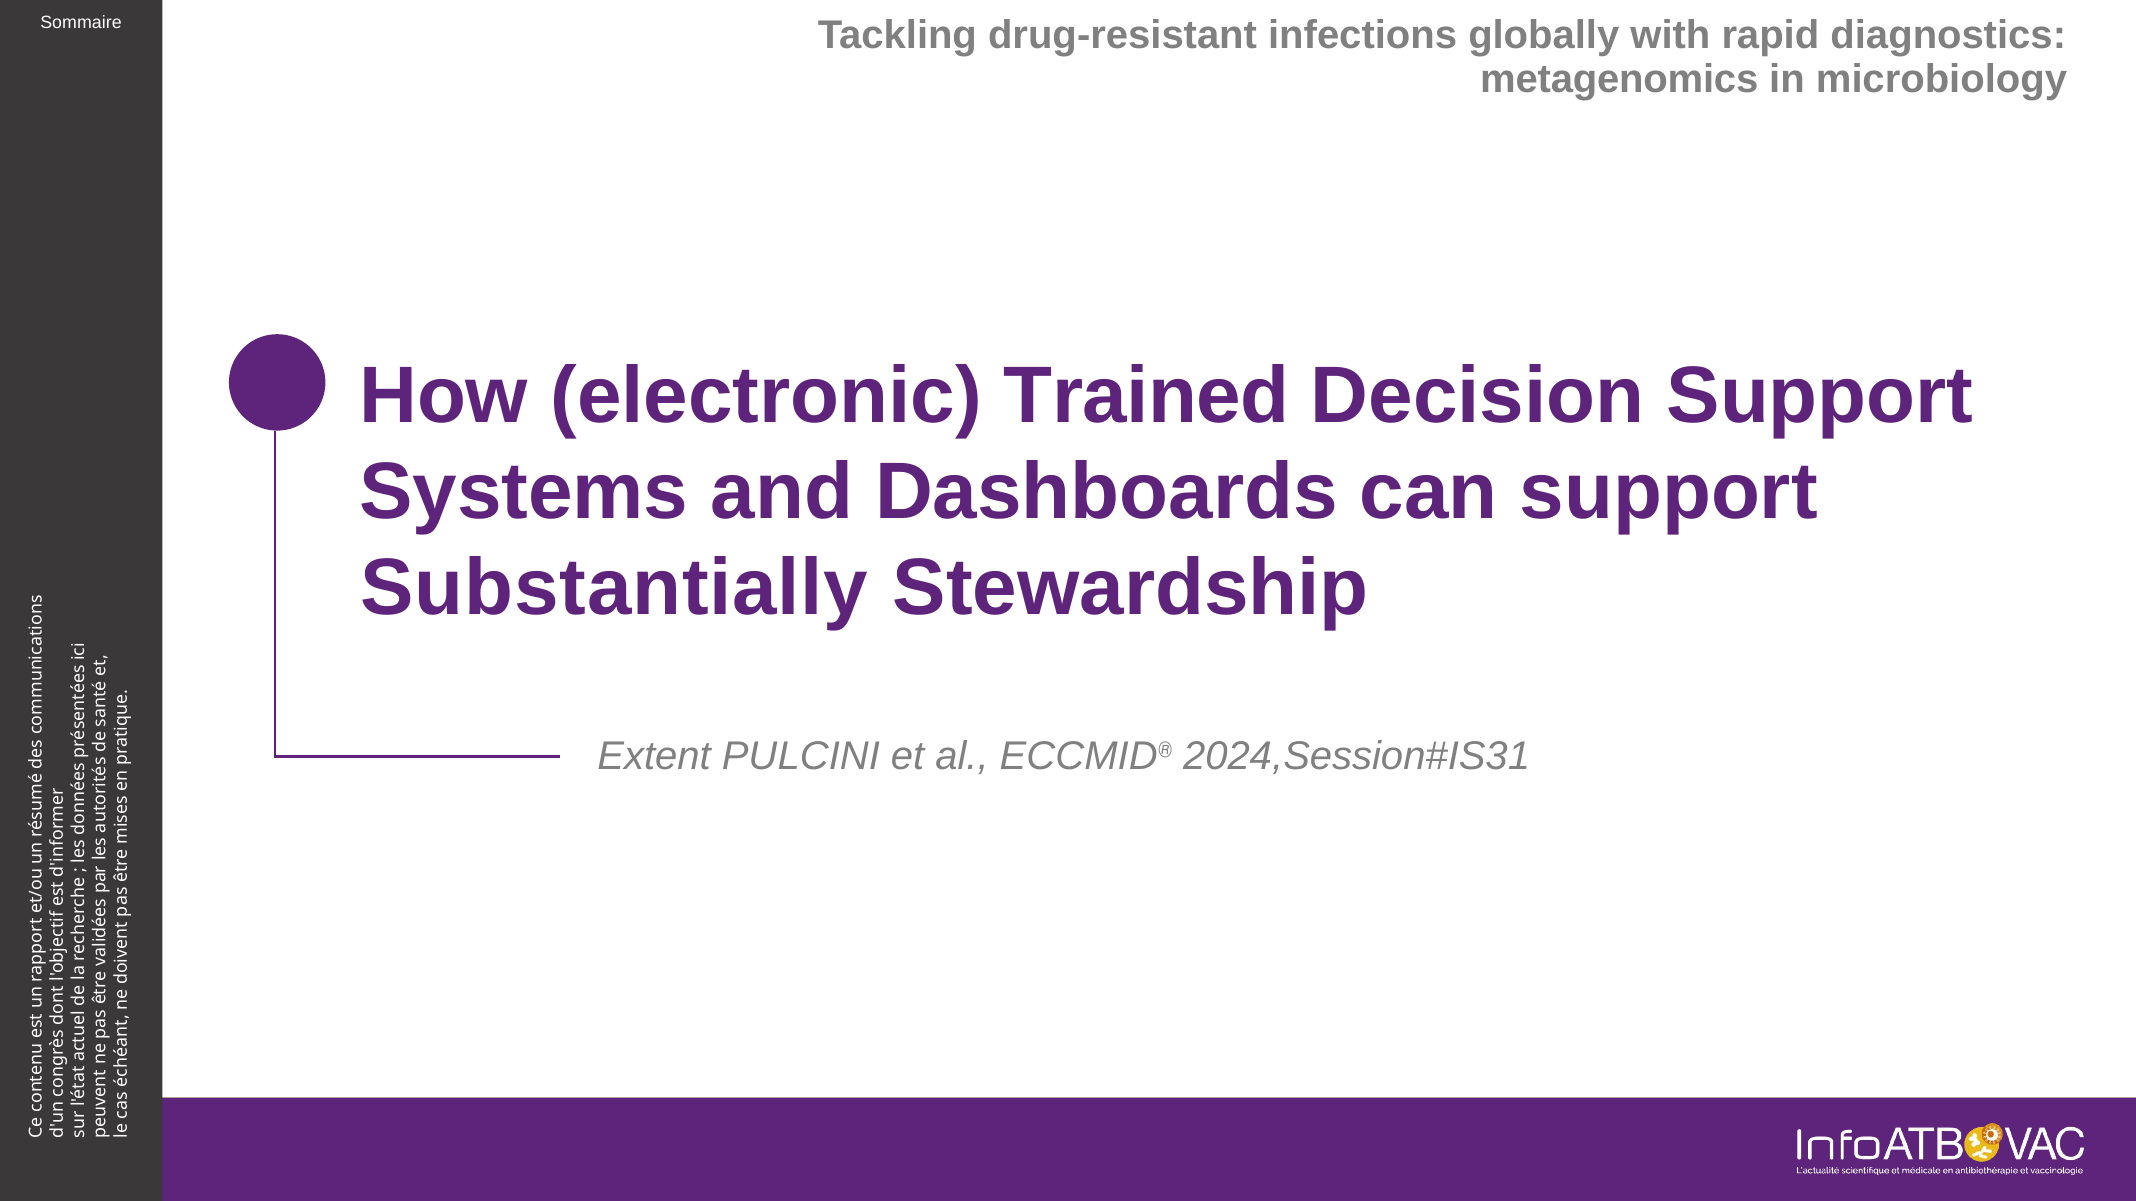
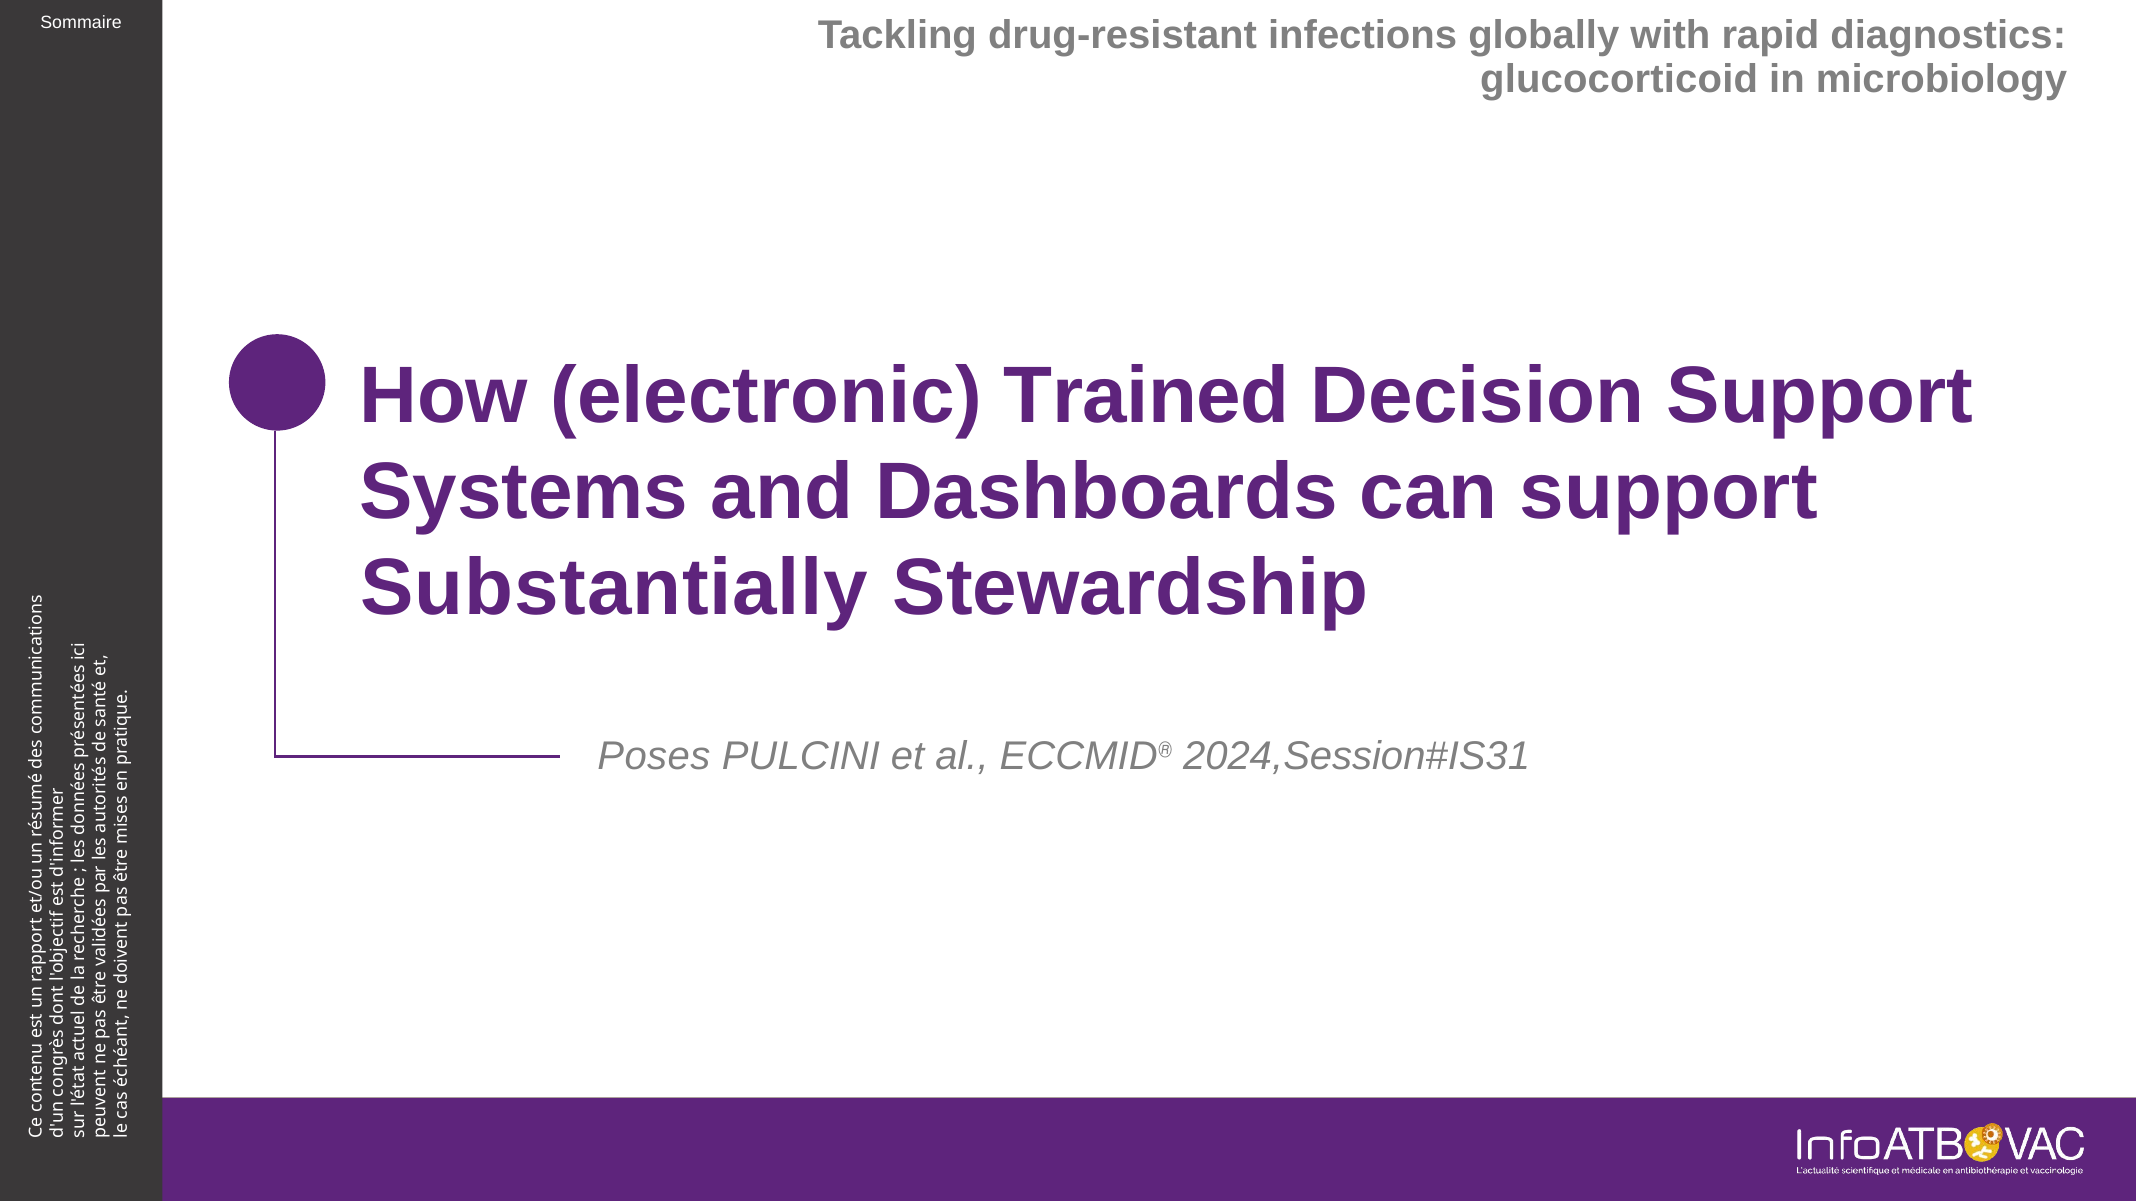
metagenomics: metagenomics -> glucocorticoid
Extent: Extent -> Poses
